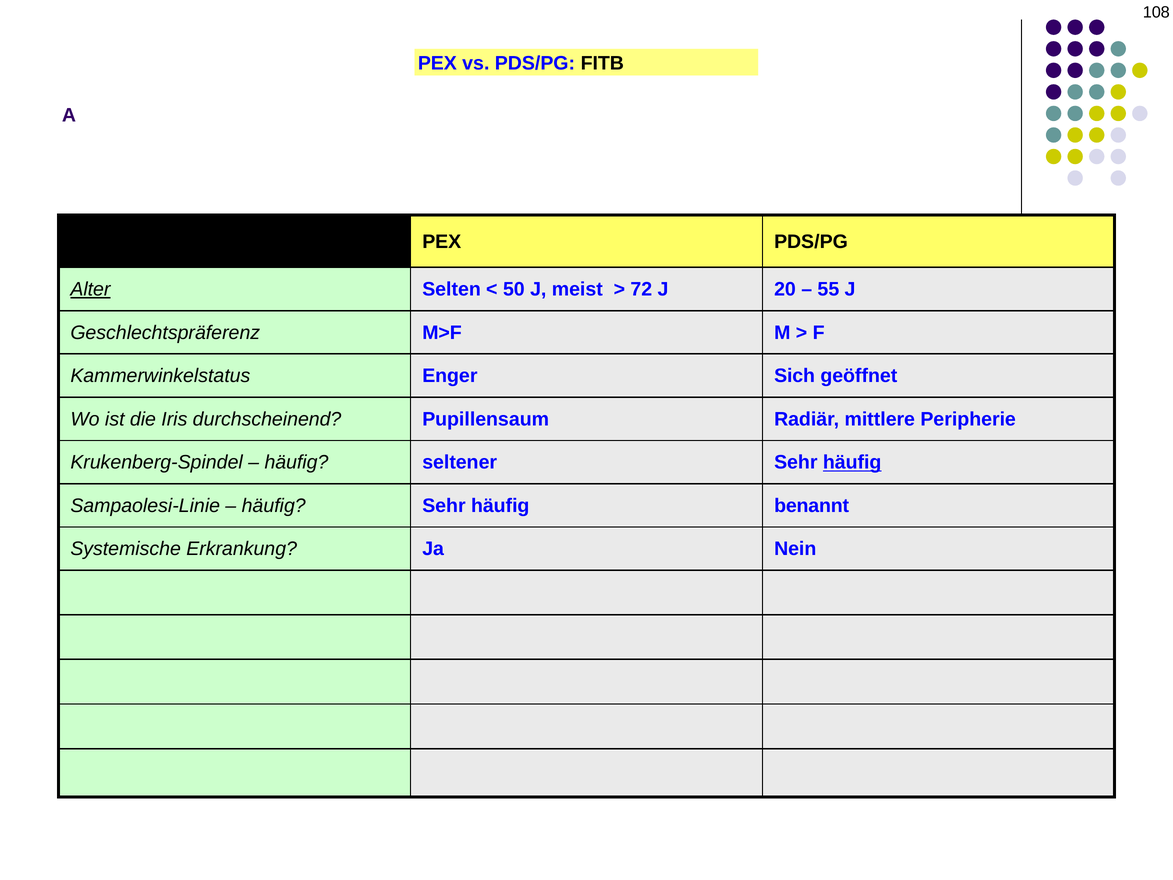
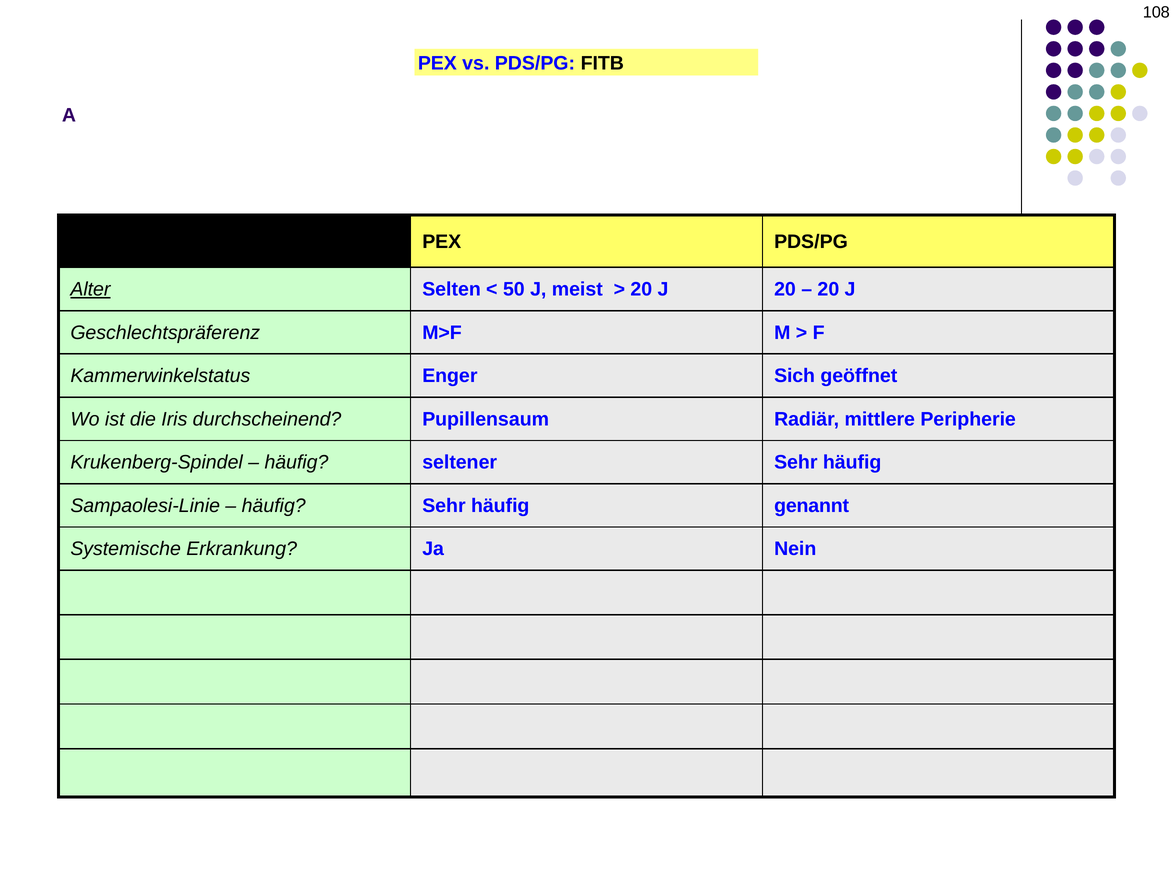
72 at (641, 289): 72 -> 20
55 at (828, 289): 55 -> 20
häufig at (852, 462) underline: present -> none
benannt: benannt -> genannt
